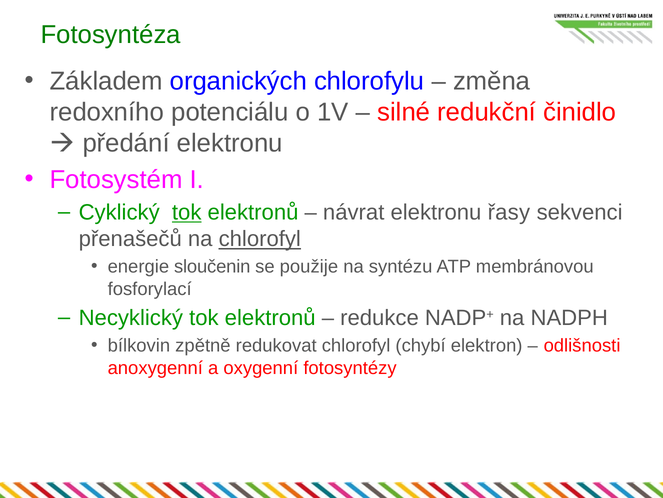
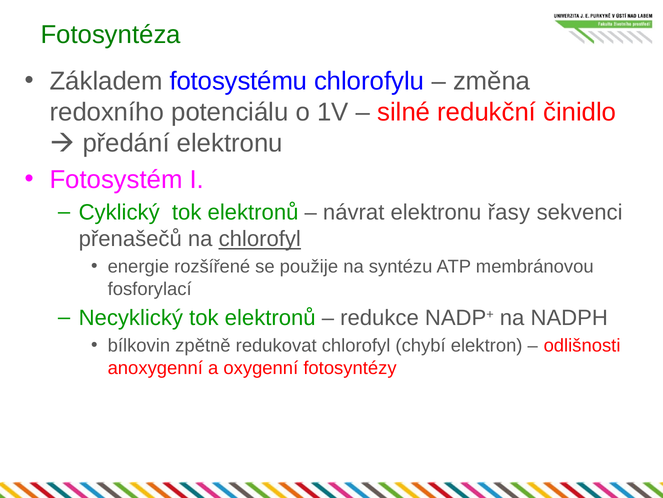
organických: organických -> fotosystému
tok at (187, 212) underline: present -> none
sloučenin: sloučenin -> rozšířené
